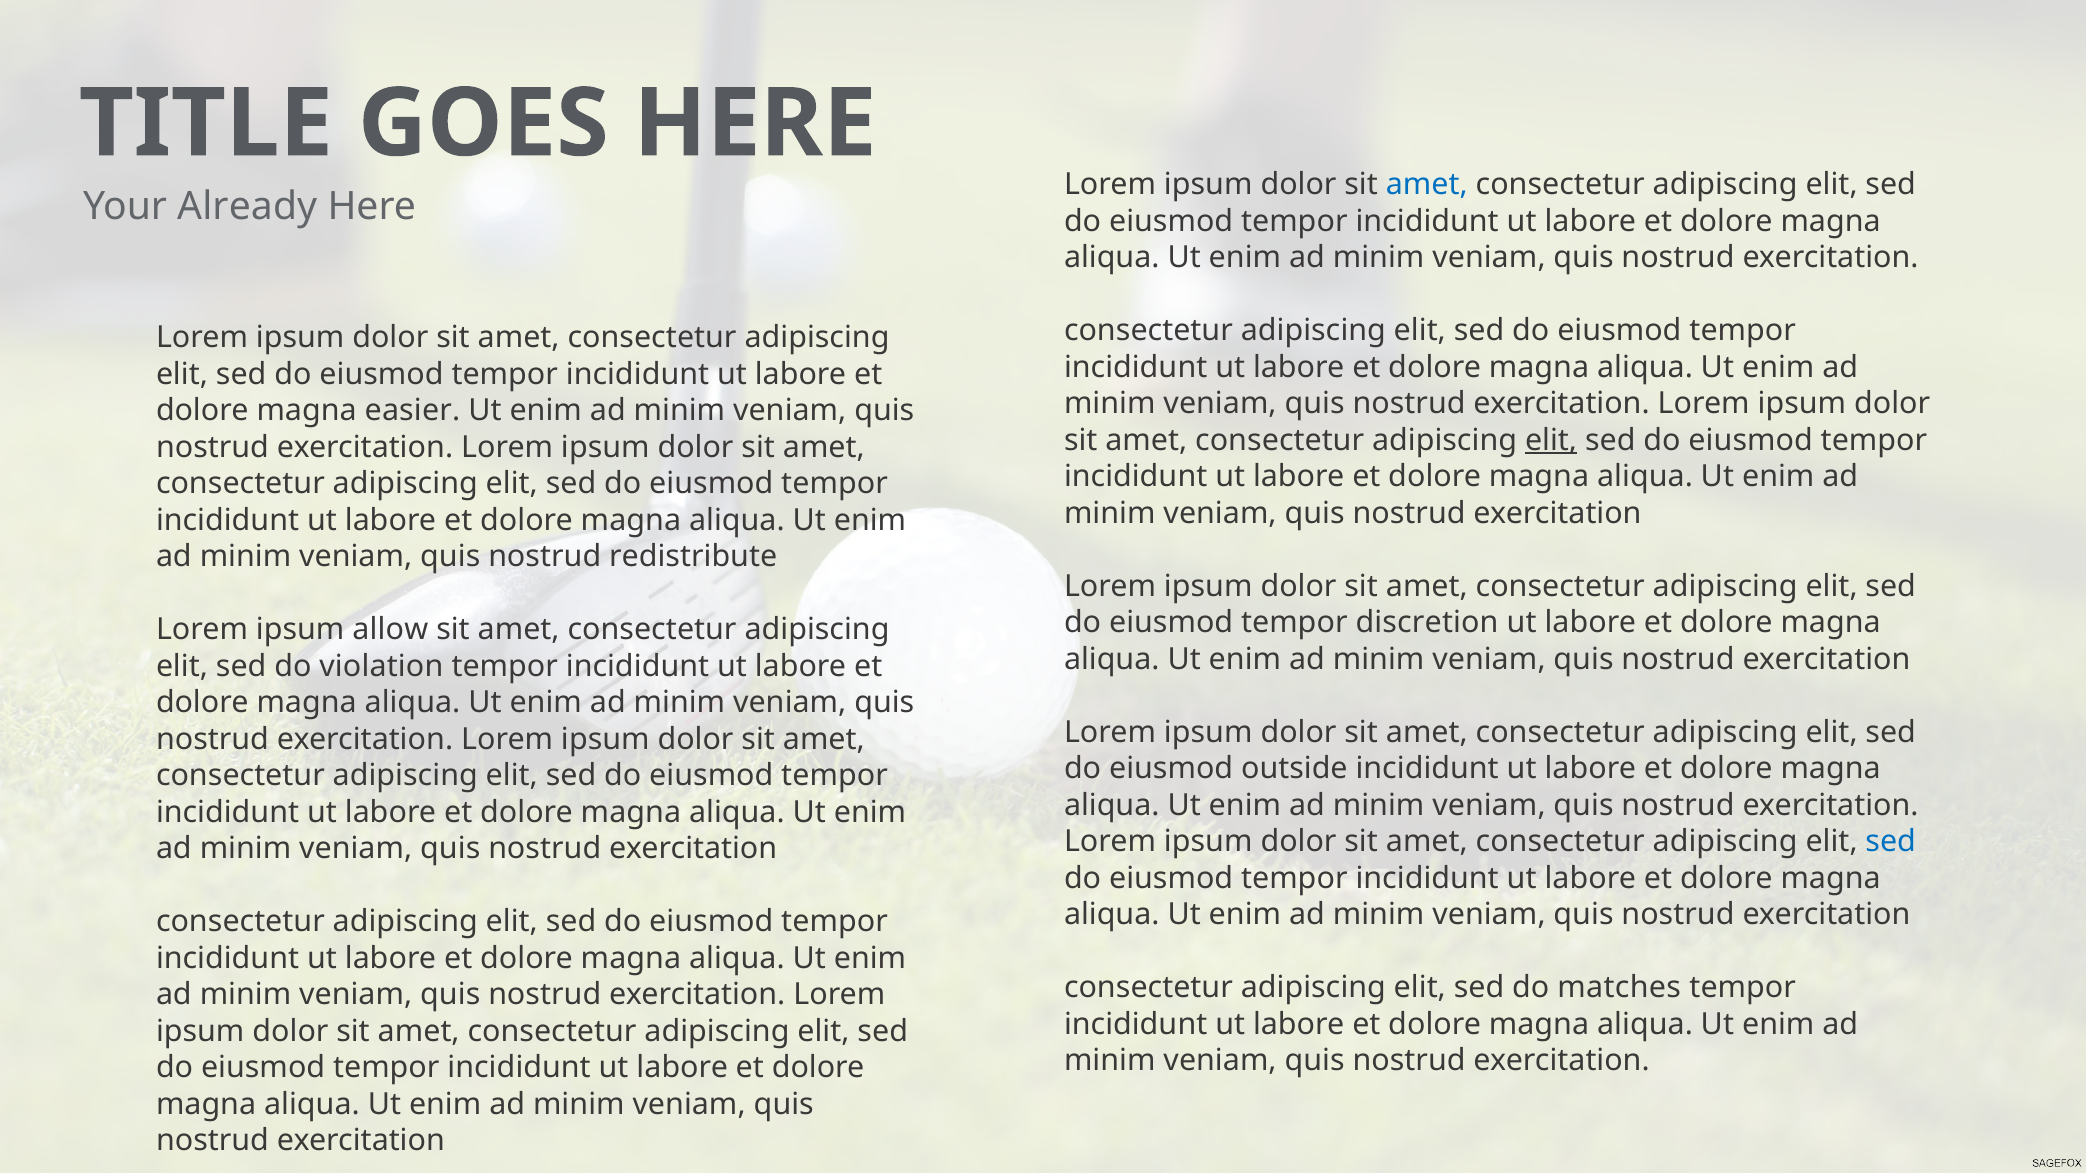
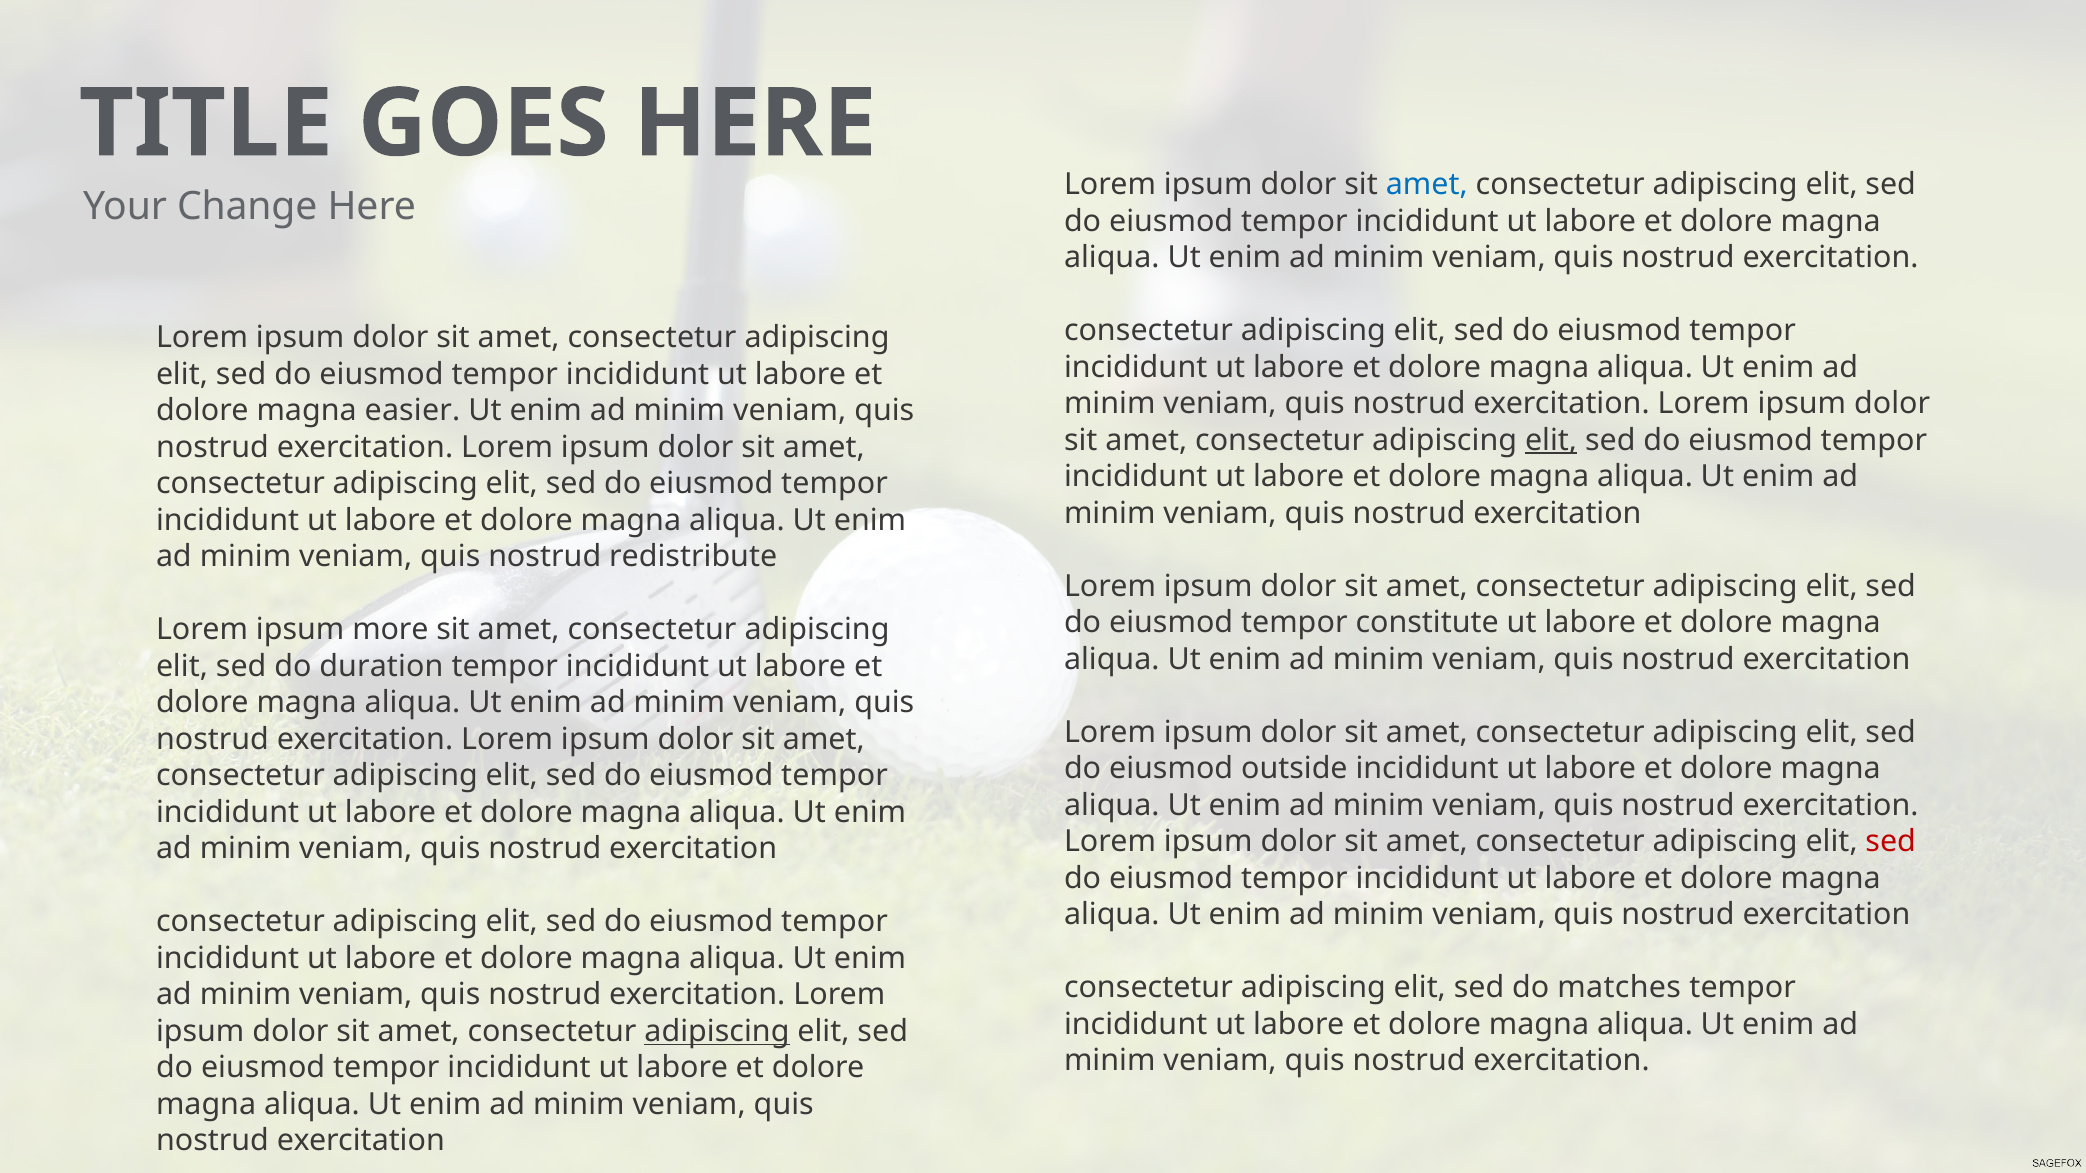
Already: Already -> Change
discretion: discretion -> constitute
allow: allow -> more
violation: violation -> duration
sed at (1891, 842) colour: blue -> red
adipiscing at (717, 1032) underline: none -> present
